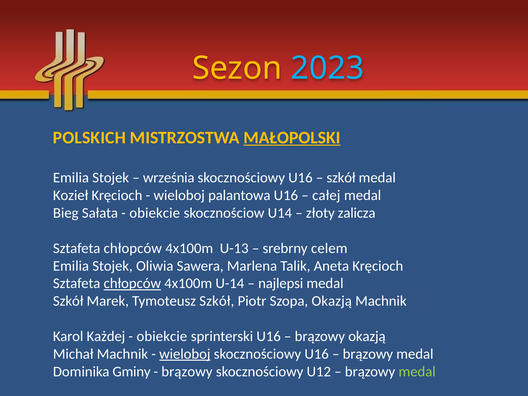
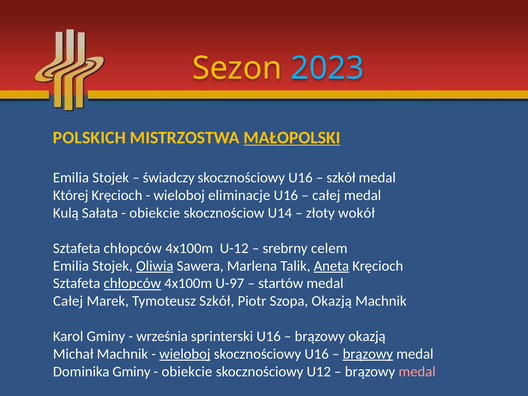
września: września -> świadczy
Kozieł: Kozieł -> Której
palantowa: palantowa -> eliminacje
Bieg: Bieg -> Kulą
zalicza: zalicza -> wokół
U-13: U-13 -> U-12
Oliwia underline: none -> present
Aneta underline: none -> present
U-14: U-14 -> U-97
najlepsi: najlepsi -> startów
Szkół at (68, 301): Szkół -> Całej
Karol Każdej: Każdej -> Gminy
obiekcie at (162, 336): obiekcie -> września
brązowy at (368, 354) underline: none -> present
brązowy at (187, 371): brązowy -> obiekcie
medal at (417, 371) colour: light green -> pink
